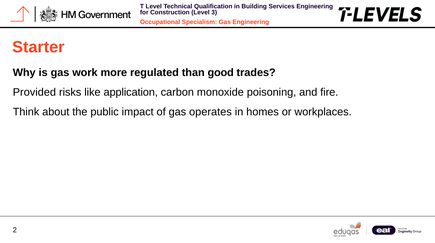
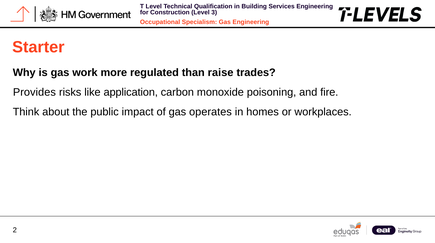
good: good -> raise
Provided: Provided -> Provides
